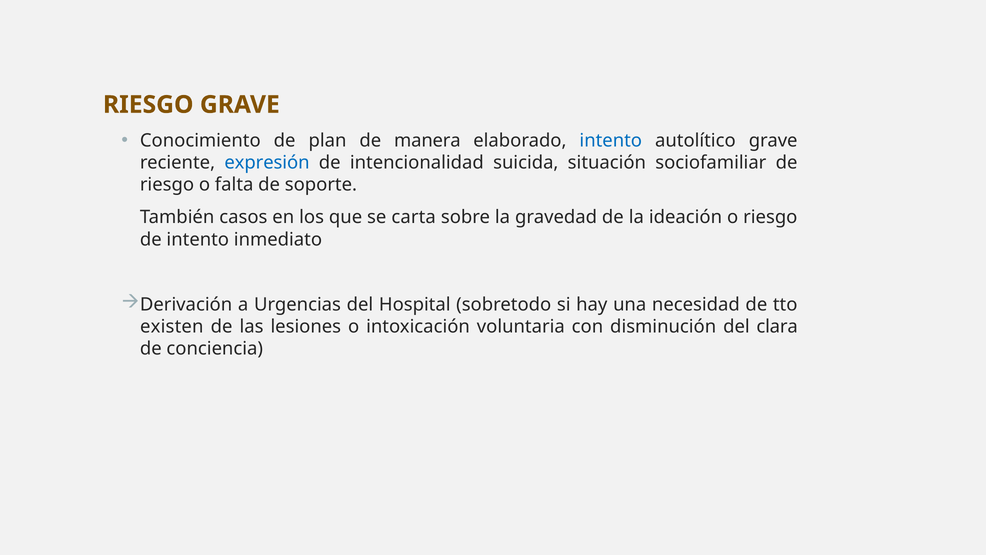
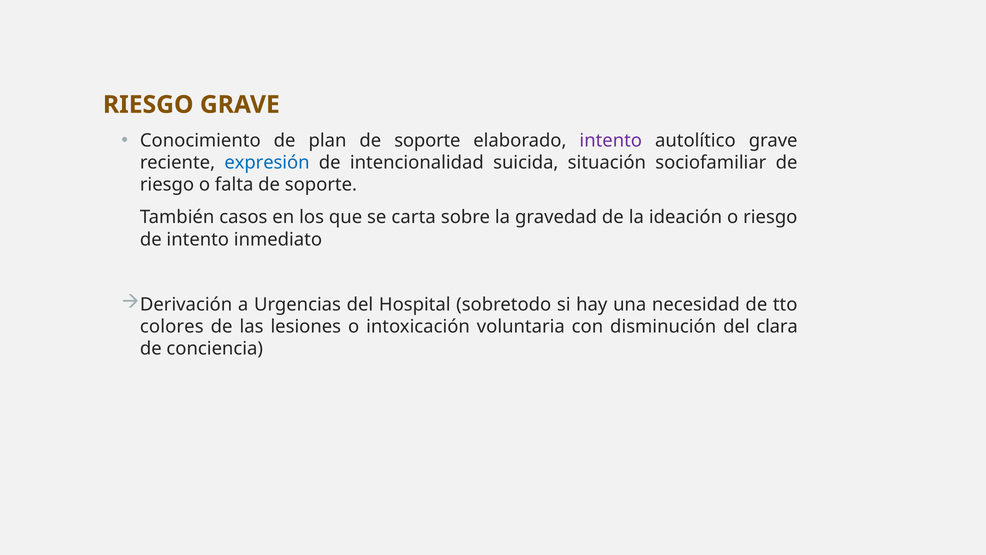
plan de manera: manera -> soporte
intento at (611, 140) colour: blue -> purple
existen: existen -> colores
